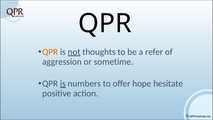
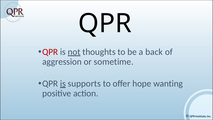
QPR at (50, 52) colour: orange -> red
refer: refer -> back
numbers: numbers -> supports
hesitate: hesitate -> wanting
